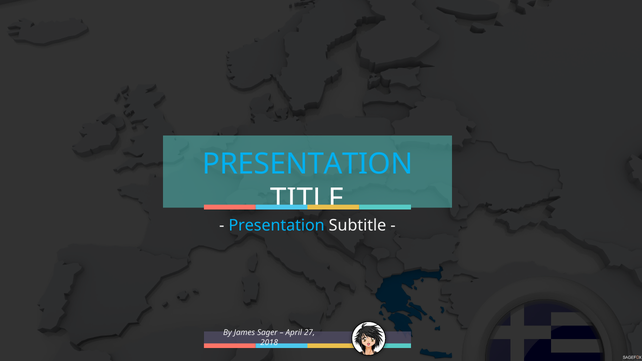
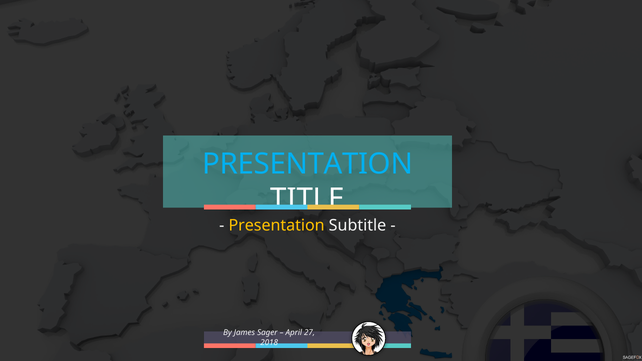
Presentation at (277, 226) colour: light blue -> yellow
